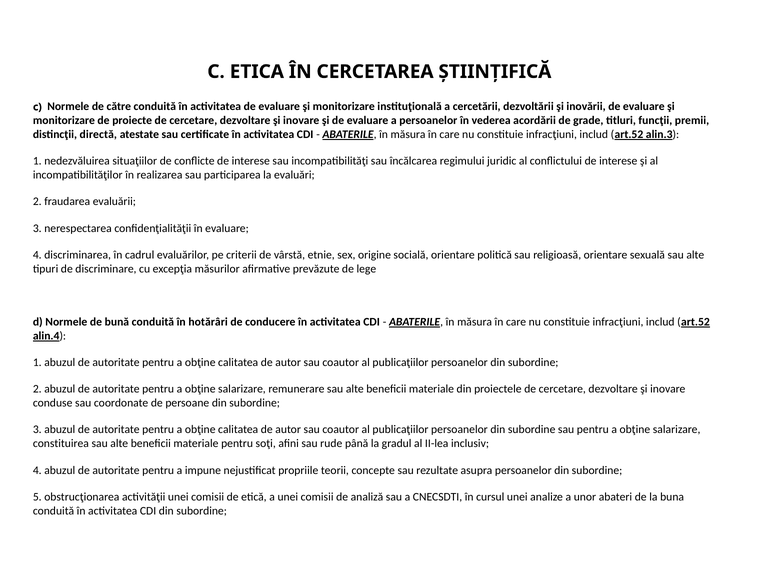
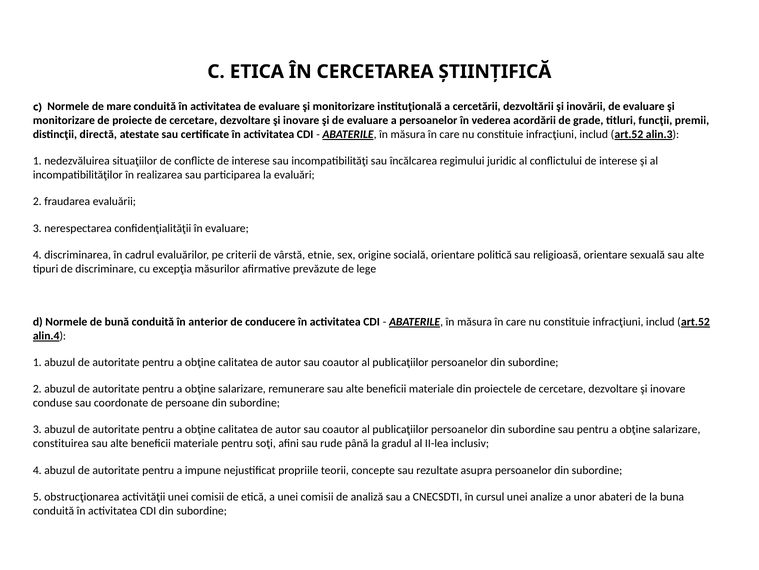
către: către -> mare
hotărâri: hotărâri -> anterior
